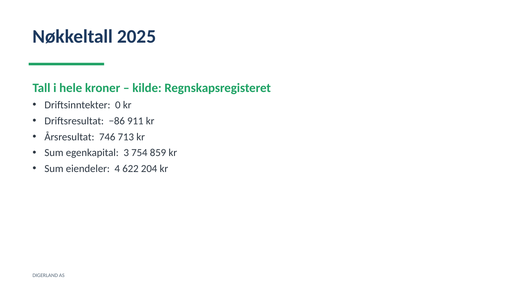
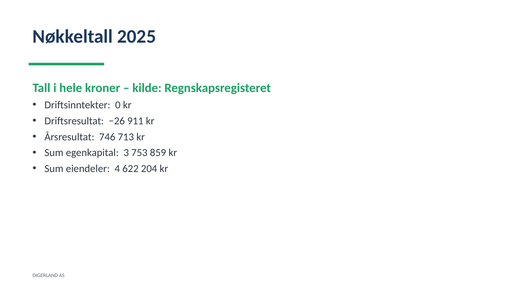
−86: −86 -> −26
754: 754 -> 753
